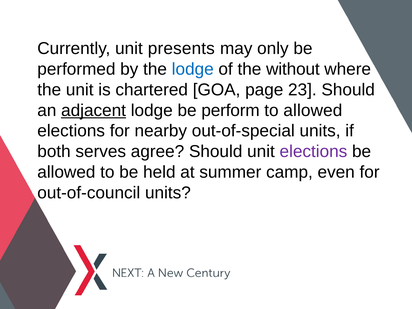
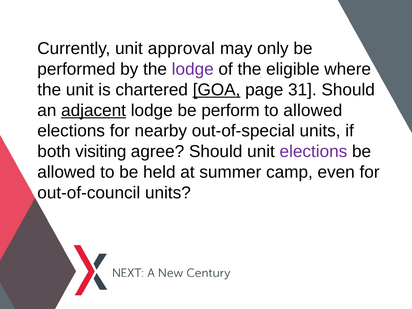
presents: presents -> approval
lodge at (193, 69) colour: blue -> purple
without: without -> eligible
GOA underline: none -> present
23: 23 -> 31
serves: serves -> visiting
